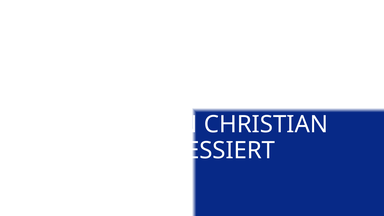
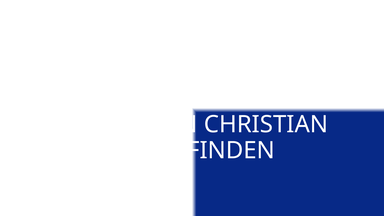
INTERESSIERT: INTERESSIERT -> STATTFINDEN
